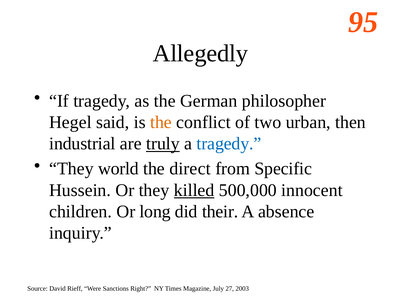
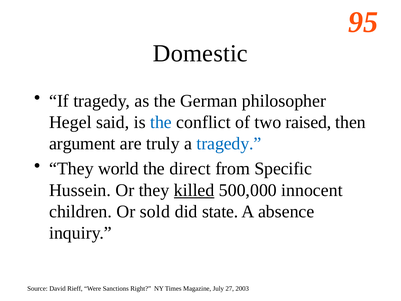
Allegedly: Allegedly -> Domestic
the at (161, 122) colour: orange -> blue
urban: urban -> raised
industrial: industrial -> argument
truly underline: present -> none
long: long -> sold
their: their -> state
